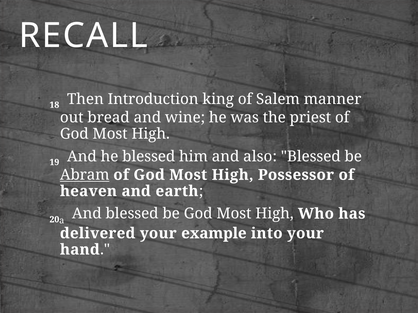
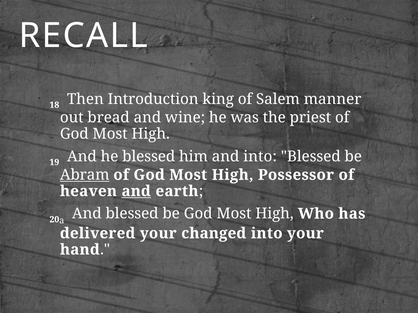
and also: also -> into
and at (136, 191) underline: none -> present
example: example -> changed
